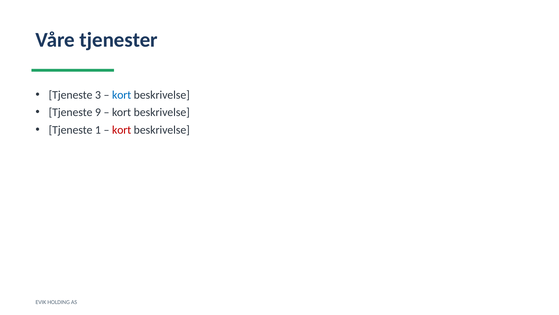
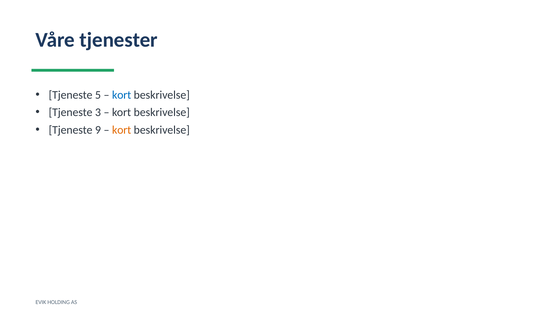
3: 3 -> 5
9: 9 -> 3
1: 1 -> 9
kort at (122, 130) colour: red -> orange
